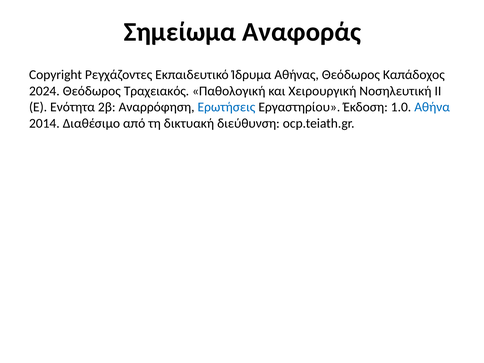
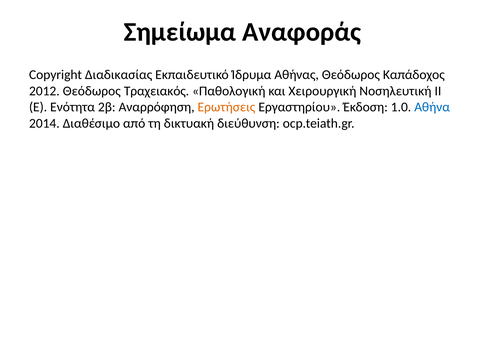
Ρεγχάζοντες: Ρεγχάζοντες -> Διαδικασίας
2024: 2024 -> 2012
Ερωτήσεις colour: blue -> orange
